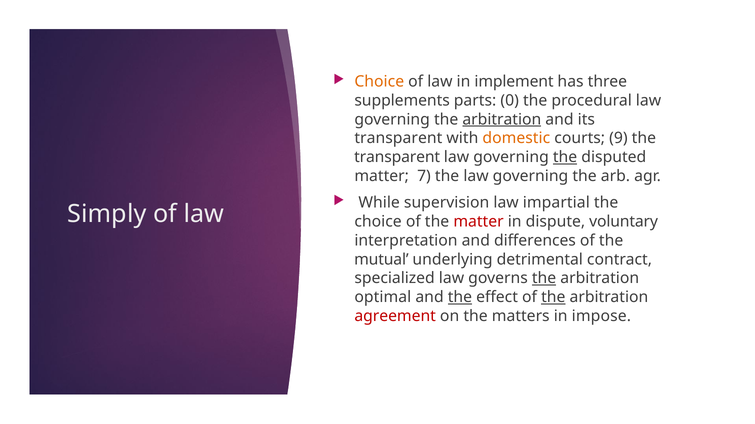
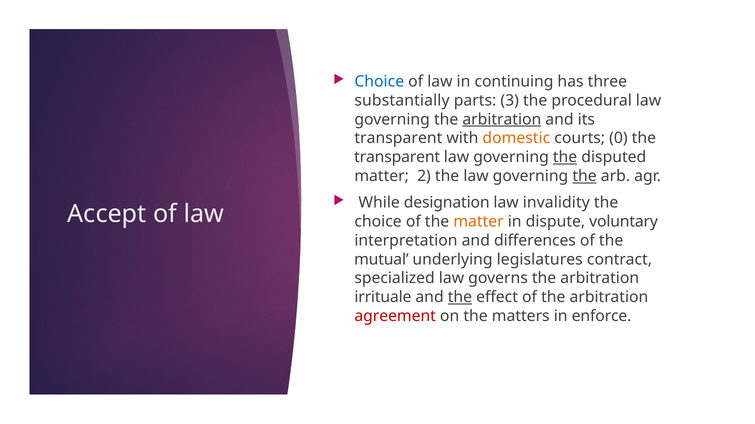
Choice at (379, 82) colour: orange -> blue
implement: implement -> continuing
supplements: supplements -> substantially
0: 0 -> 3
9: 9 -> 0
7: 7 -> 2
the at (585, 176) underline: none -> present
supervision: supervision -> designation
impartial: impartial -> invalidity
Simply: Simply -> Accept
matter at (479, 222) colour: red -> orange
detrimental: detrimental -> legislatures
the at (544, 279) underline: present -> none
optimal: optimal -> irrituale
the at (553, 298) underline: present -> none
impose: impose -> enforce
